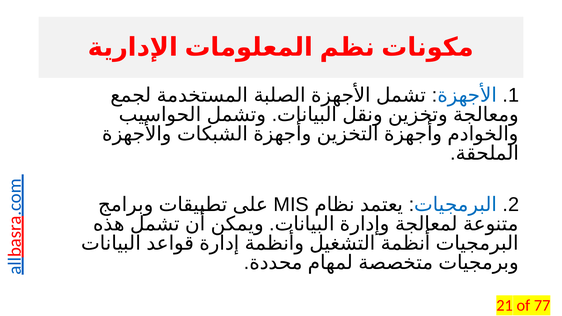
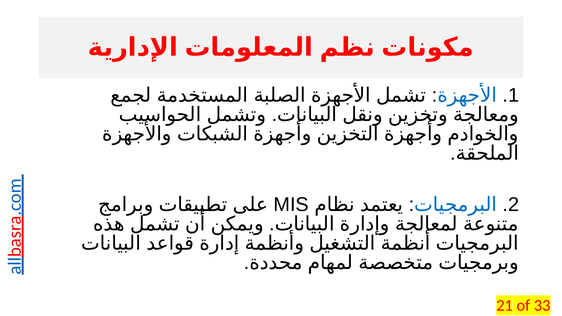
77: 77 -> 33
